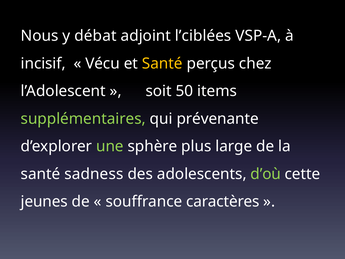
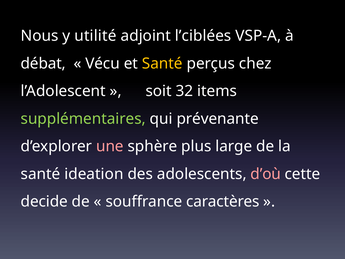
débat: débat -> utilité
incisif: incisif -> débat
50: 50 -> 32
une colour: light green -> pink
sadness: sadness -> ideation
d’où colour: light green -> pink
jeunes: jeunes -> decide
